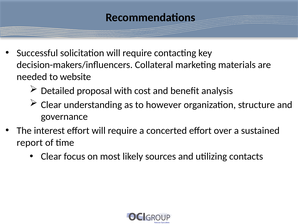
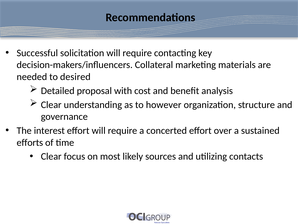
website: website -> desired
report: report -> efforts
